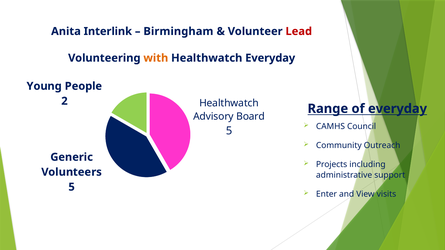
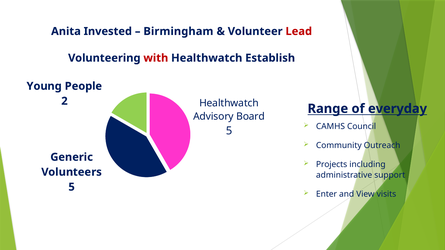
Interlink: Interlink -> Invested
with colour: orange -> red
Healthwatch Everyday: Everyday -> Establish
